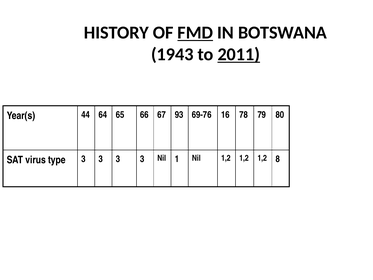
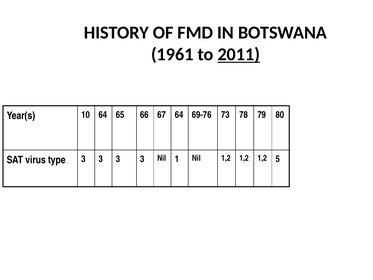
FMD underline: present -> none
1943: 1943 -> 1961
44: 44 -> 10
67 93: 93 -> 64
16: 16 -> 73
8: 8 -> 5
